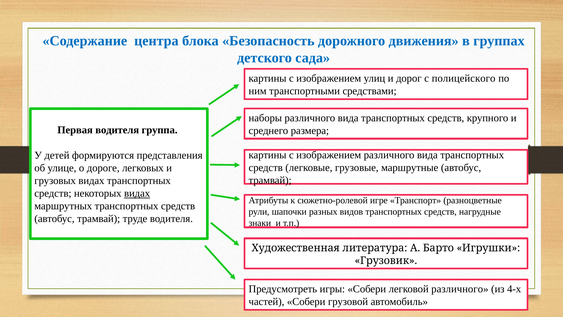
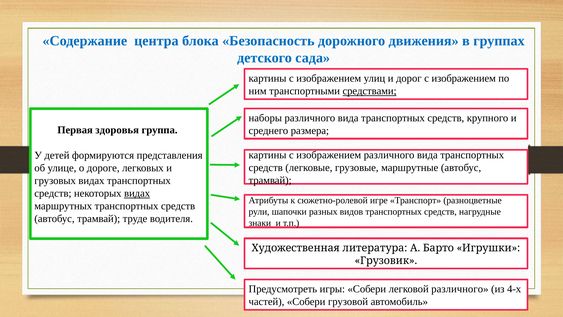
дорог с полицейского: полицейского -> изображением
средствами underline: none -> present
Первая водителя: водителя -> здоровья
